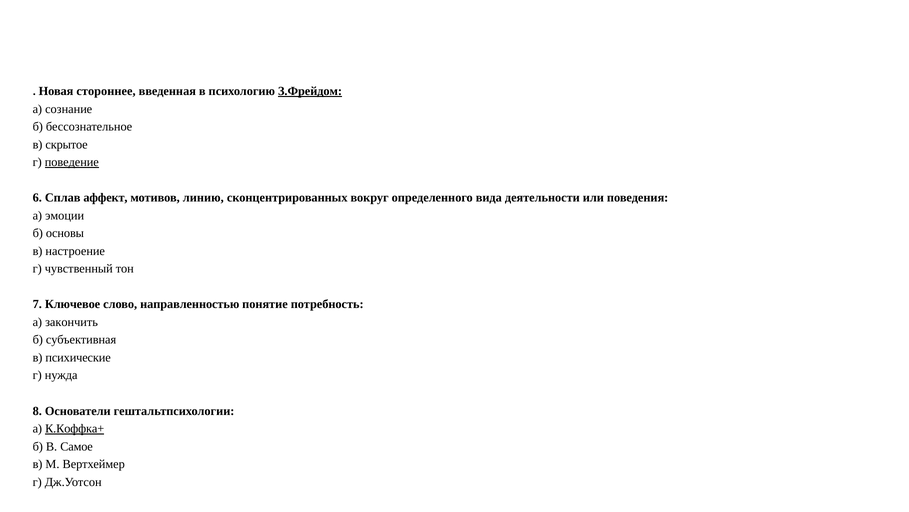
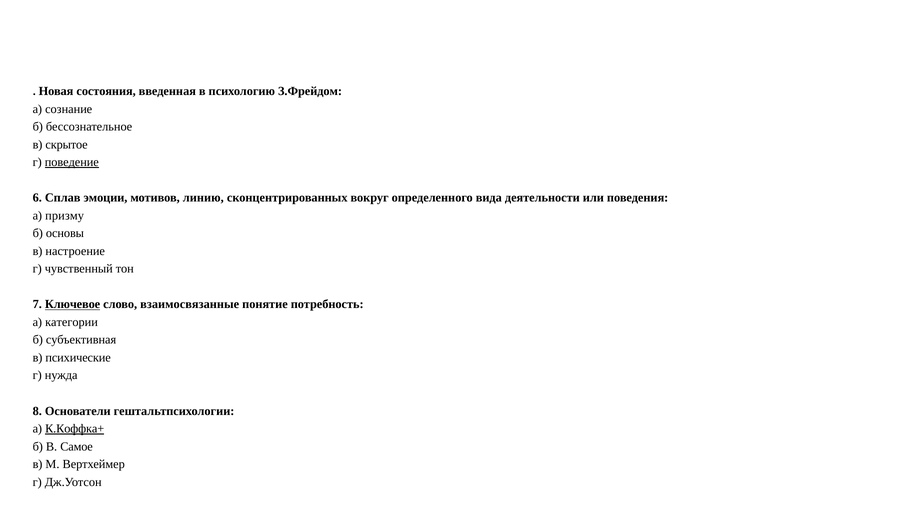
стороннее: стороннее -> состояния
З.Фрейдом underline: present -> none
аффект: аффект -> эмоции
эмоции: эмоции -> призму
Ключевое underline: none -> present
направленностью: направленностью -> взаимосвязанные
закончить: закончить -> категории
